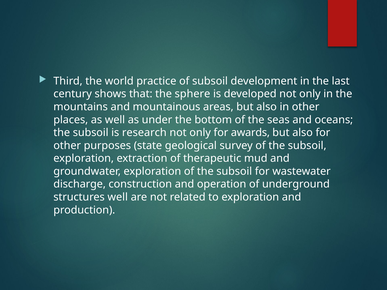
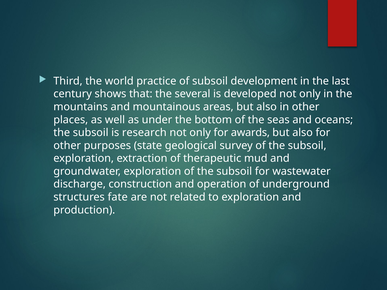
sphere: sphere -> several
structures well: well -> fate
